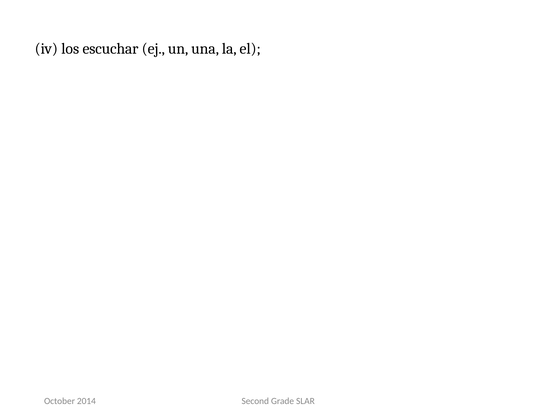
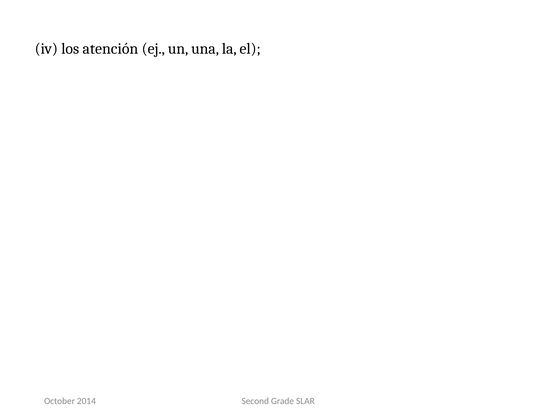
escuchar: escuchar -> atención
